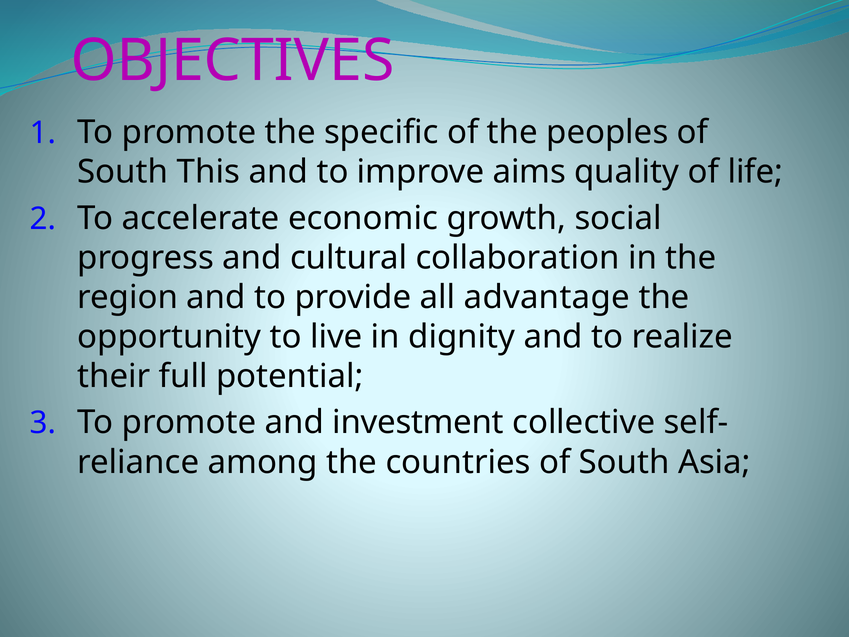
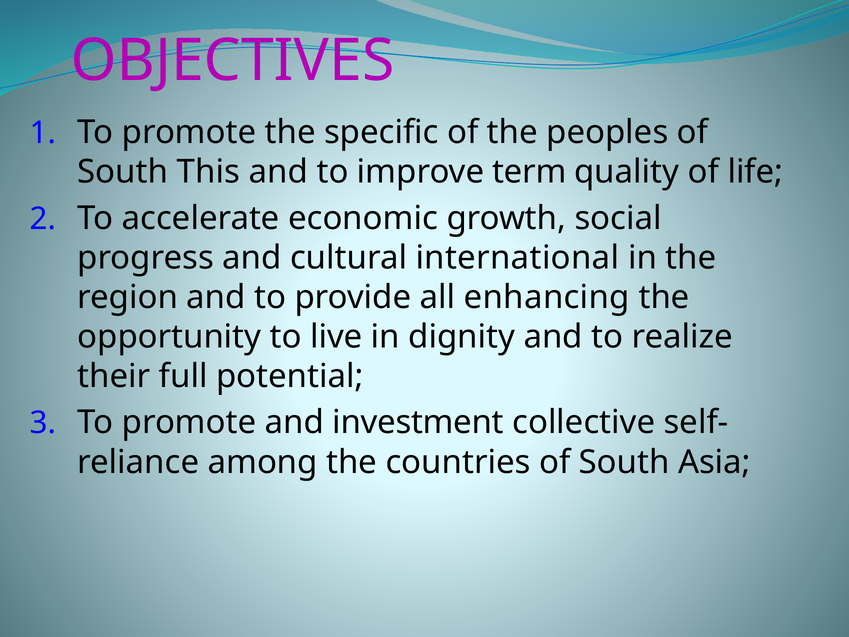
aims: aims -> term
collaboration: collaboration -> international
advantage: advantage -> enhancing
